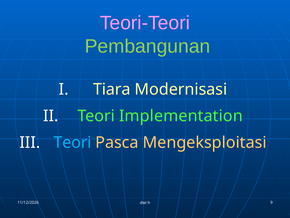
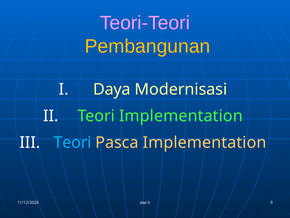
Pembangunan colour: light green -> yellow
Tiara: Tiara -> Daya
Pasca Mengeksploitasi: Mengeksploitasi -> Implementation
